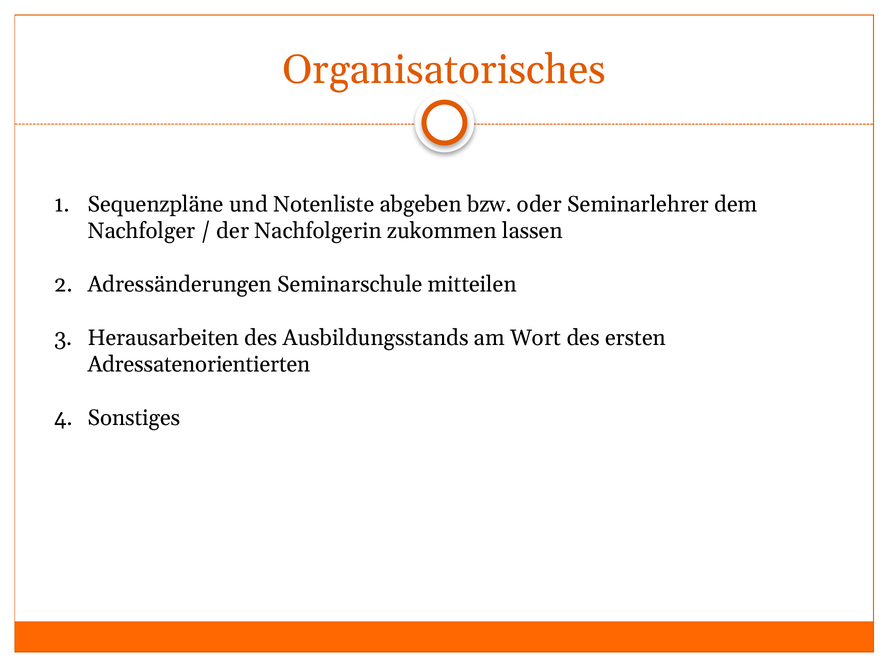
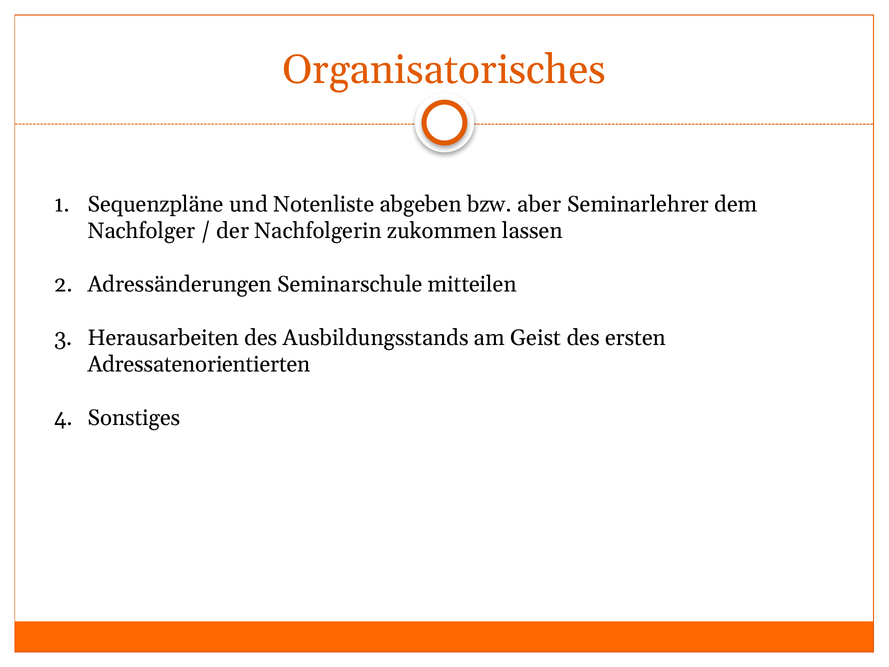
oder: oder -> aber
Wort: Wort -> Geist
